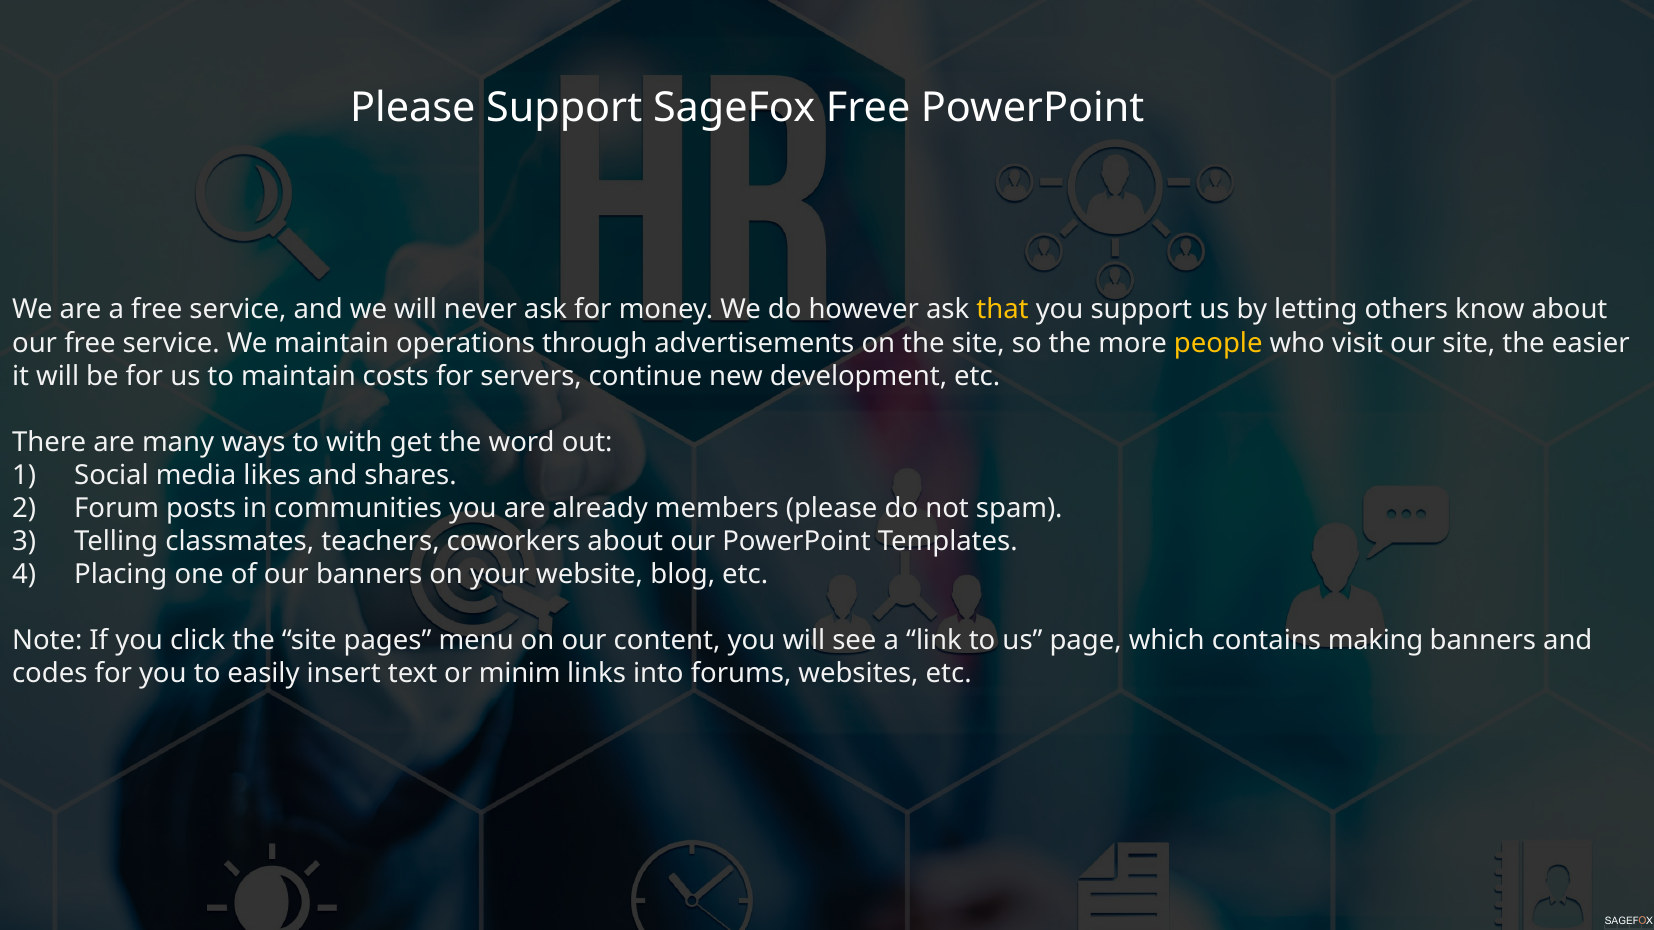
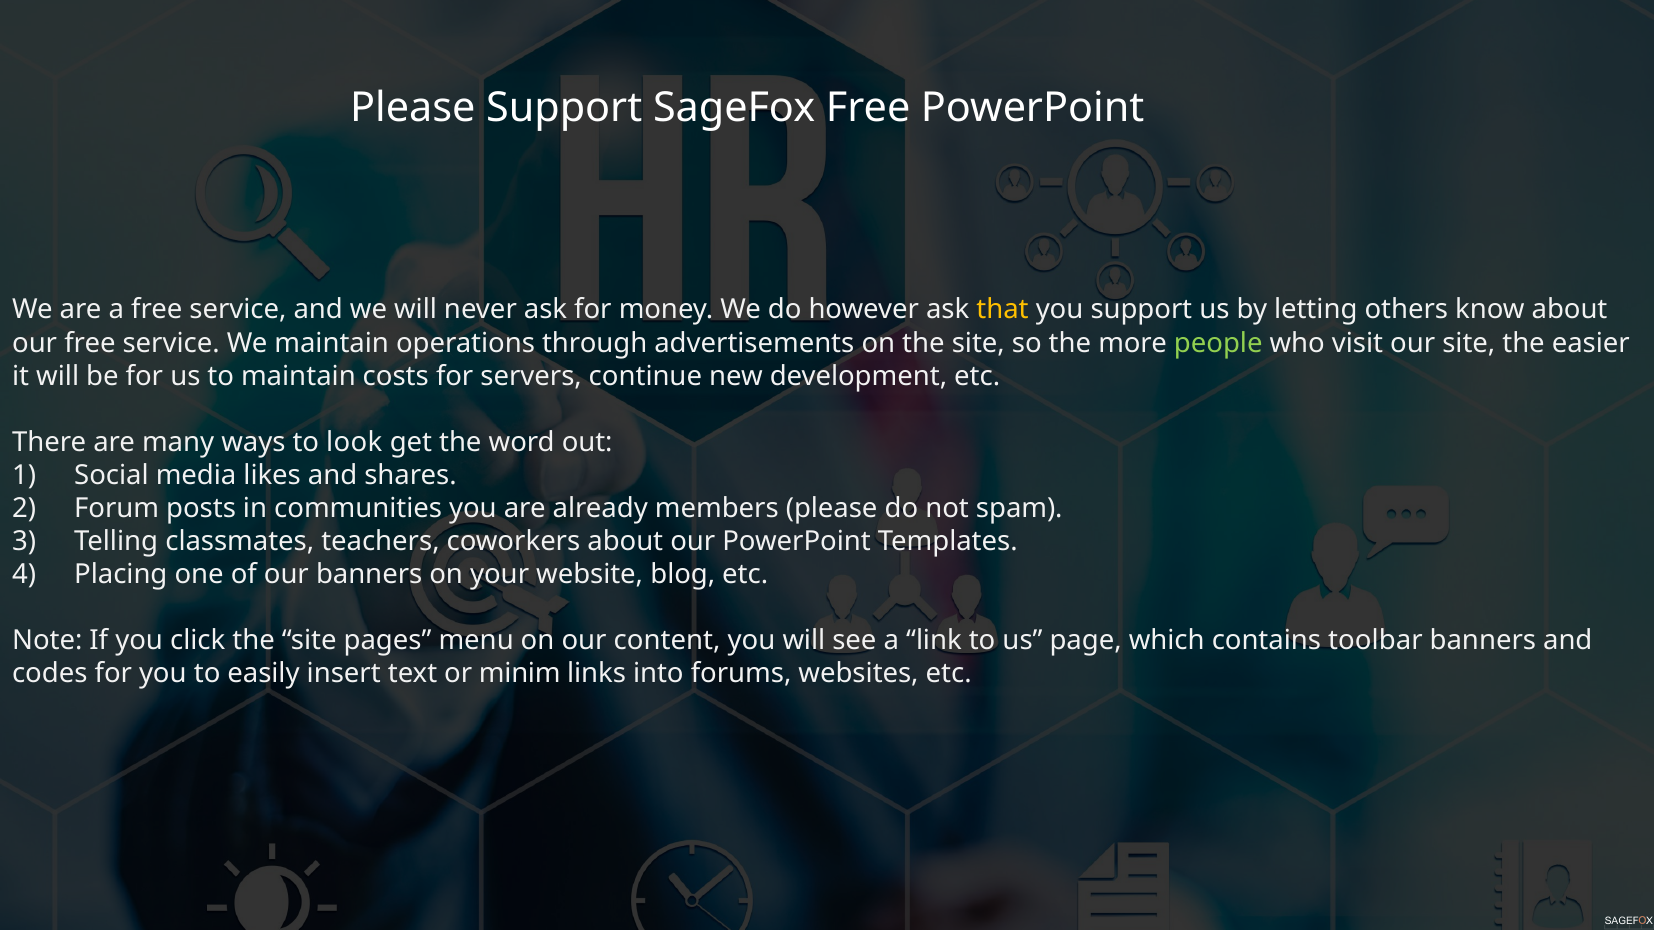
people colour: yellow -> light green
with: with -> look
making: making -> toolbar
